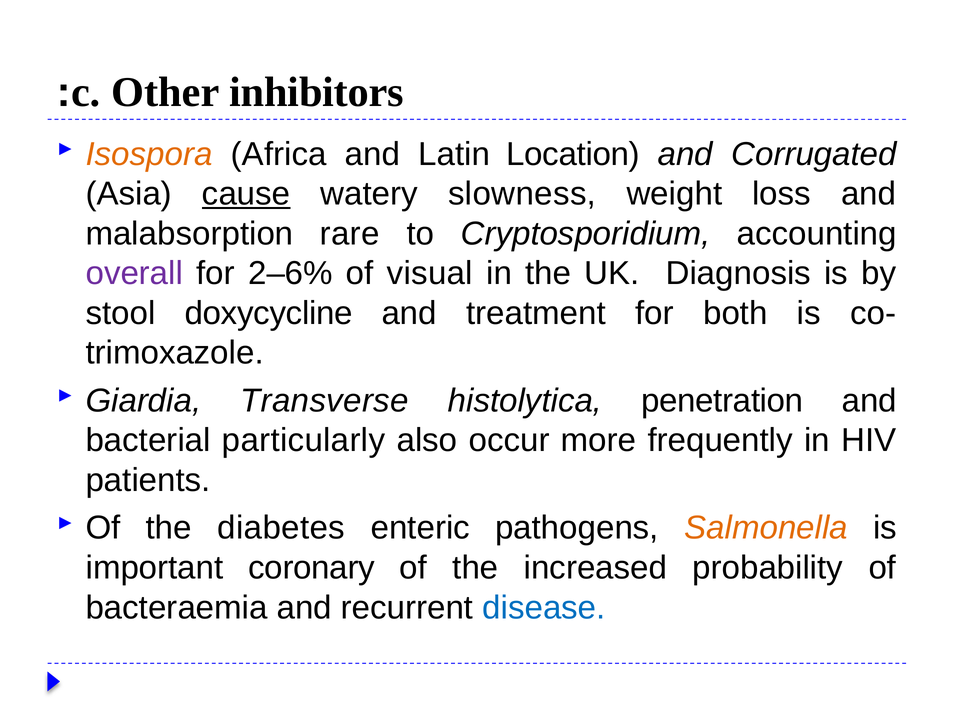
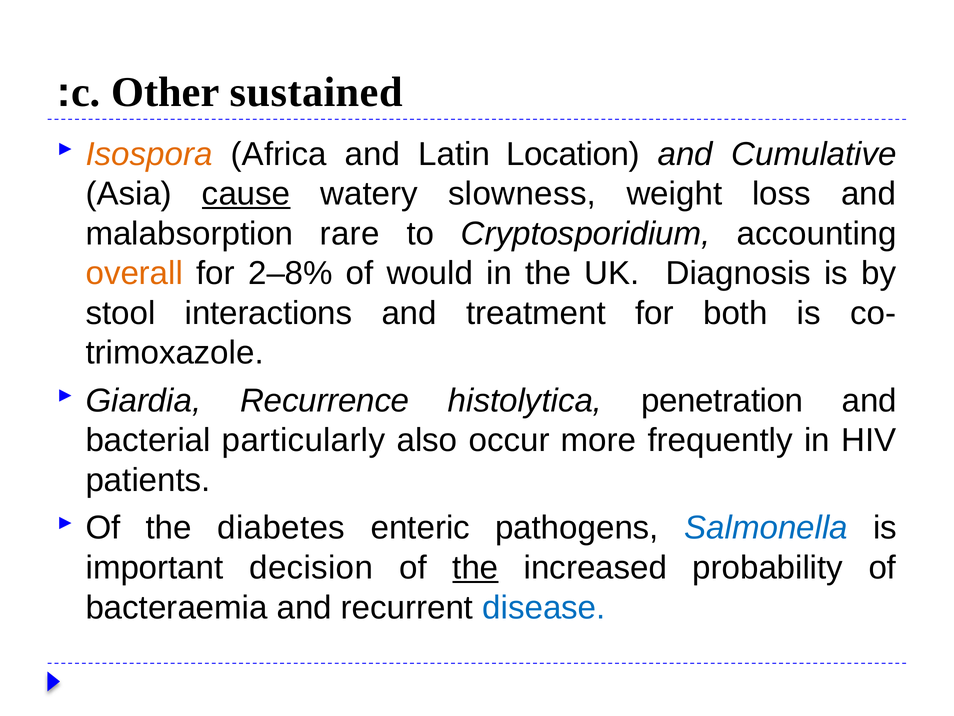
inhibitors: inhibitors -> sustained
Corrugated: Corrugated -> Cumulative
overall colour: purple -> orange
2–6%: 2–6% -> 2–8%
visual: visual -> would
doxycycline: doxycycline -> interactions
Transverse: Transverse -> Recurrence
Salmonella colour: orange -> blue
coronary: coronary -> decision
the at (475, 567) underline: none -> present
